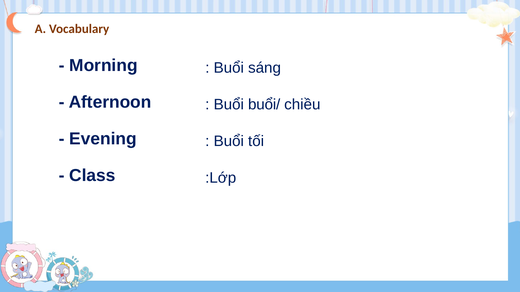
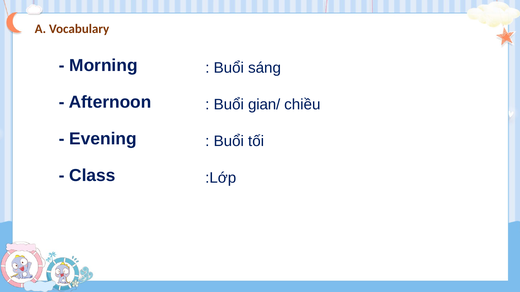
buổi/: buổi/ -> gian/
